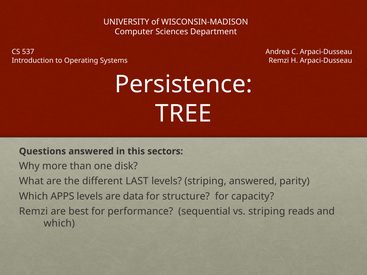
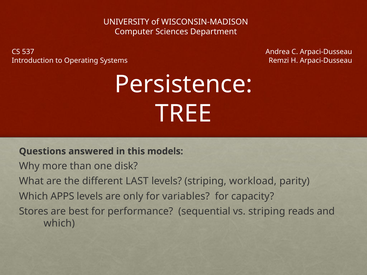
sectors: sectors -> models
striping answered: answered -> workload
data: data -> only
structure: structure -> variables
Remzi at (33, 211): Remzi -> Stores
